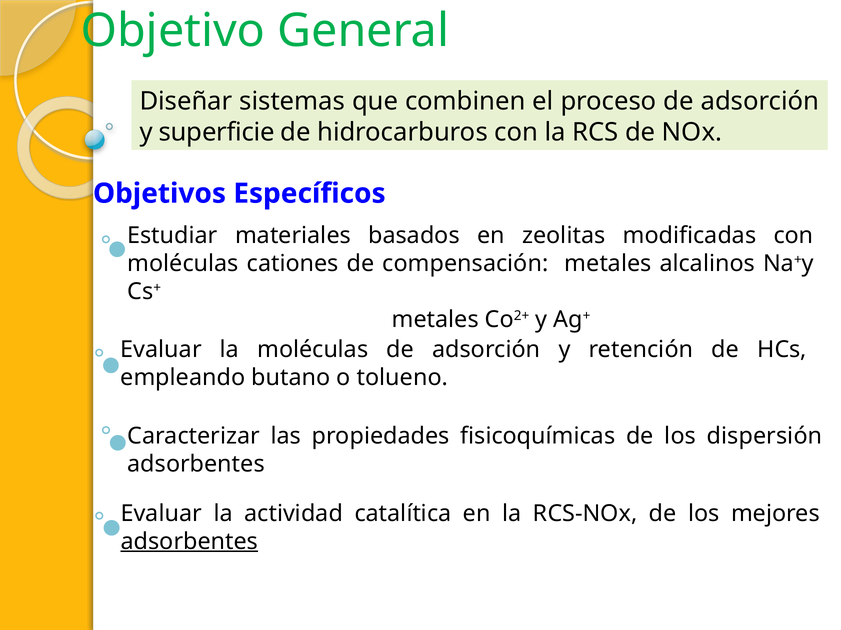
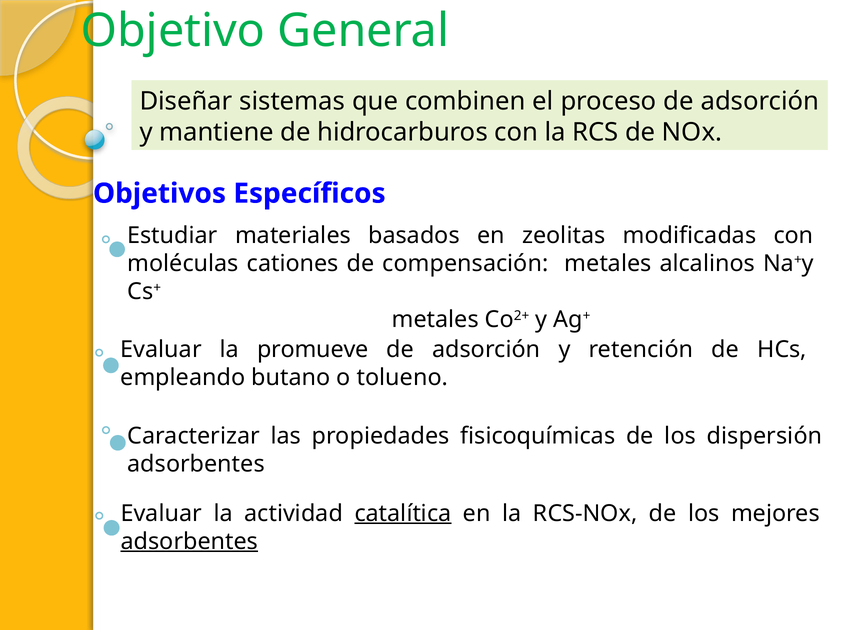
superficie: superficie -> mantiene
la moléculas: moléculas -> promueve
catalítica underline: none -> present
